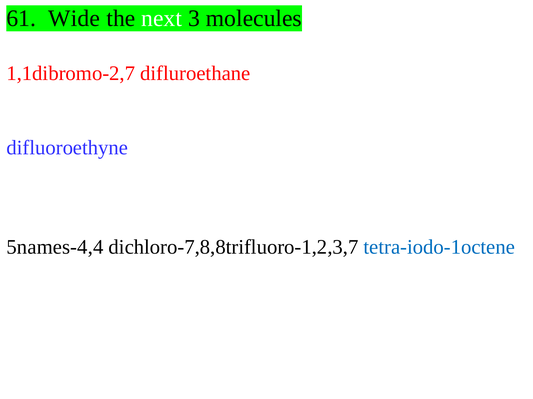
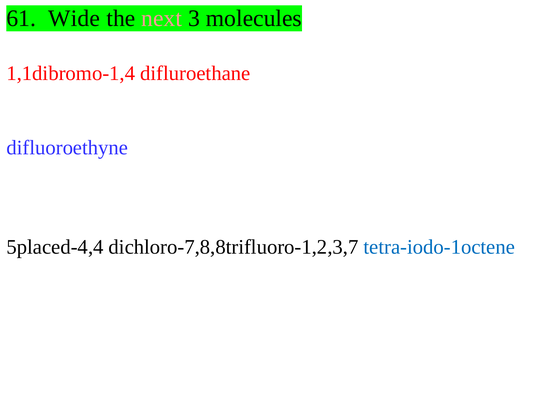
next colour: white -> pink
1,1dibromo-2,7: 1,1dibromo-2,7 -> 1,1dibromo-1,4
5names-4,4: 5names-4,4 -> 5placed-4,4
